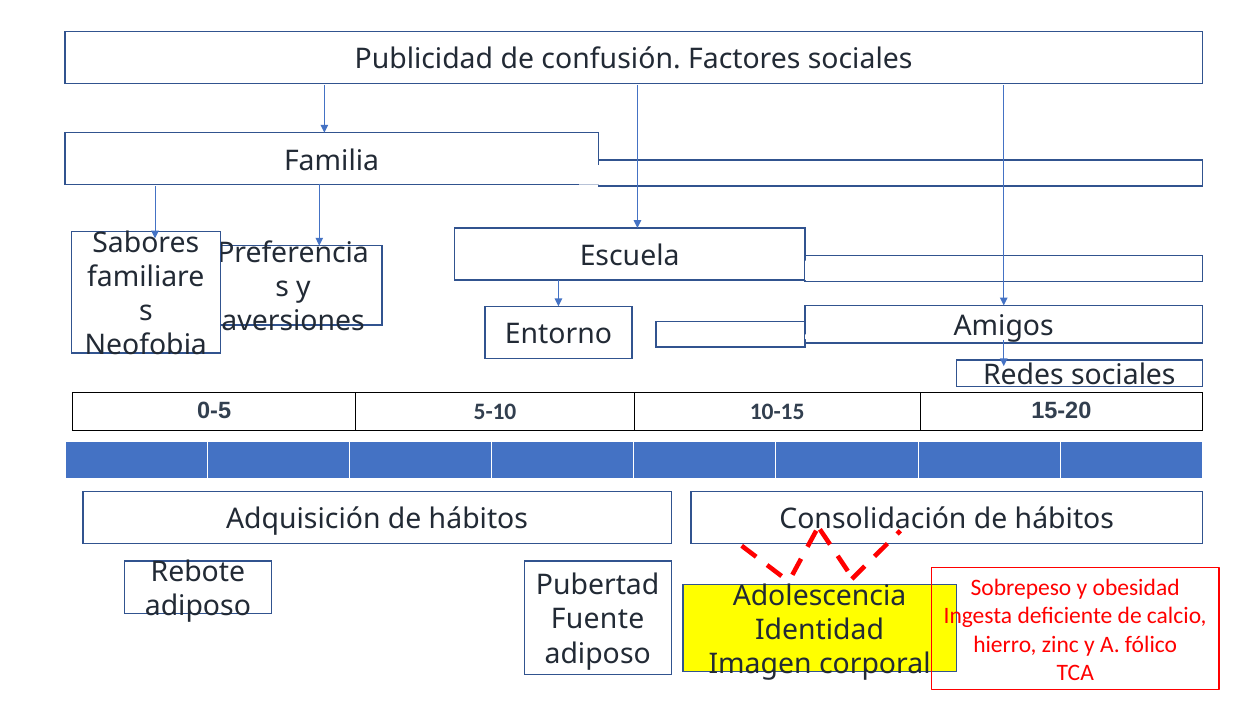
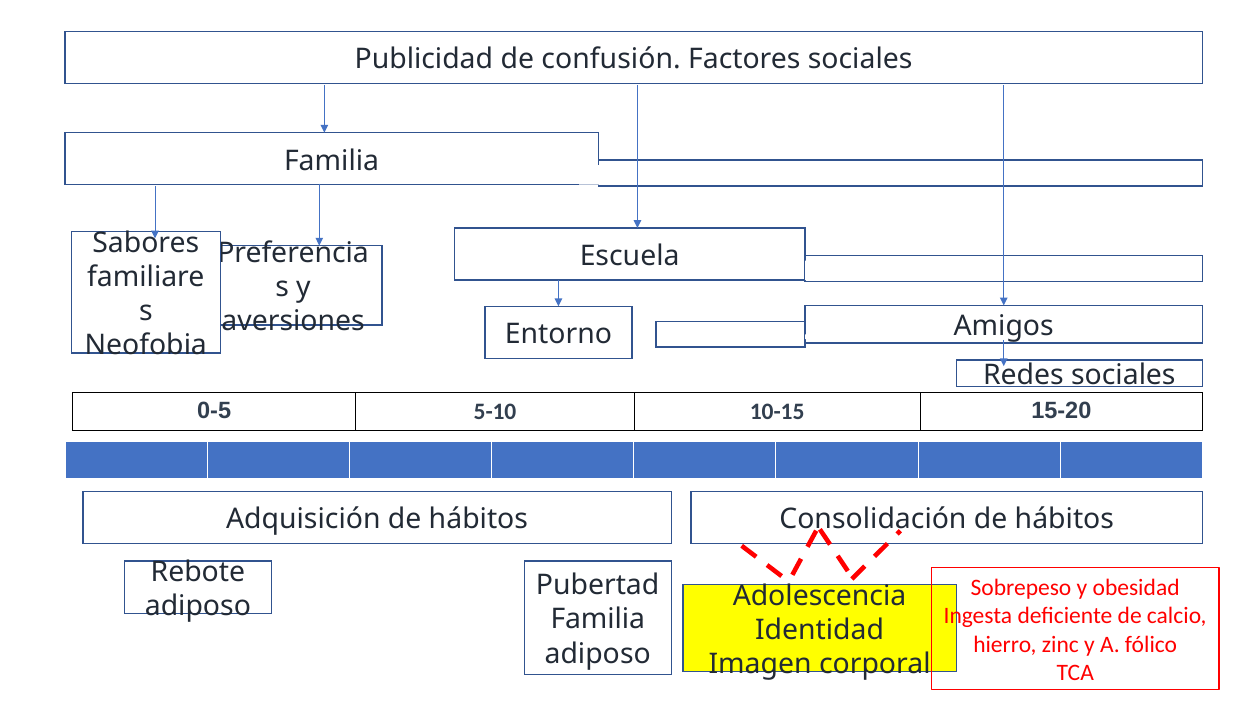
Fuente at (598, 620): Fuente -> Familia
